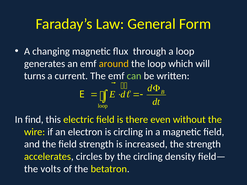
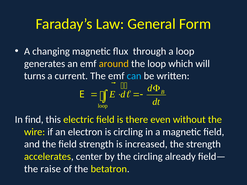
can colour: light green -> light blue
circles: circles -> center
density: density -> already
volts: volts -> raise
